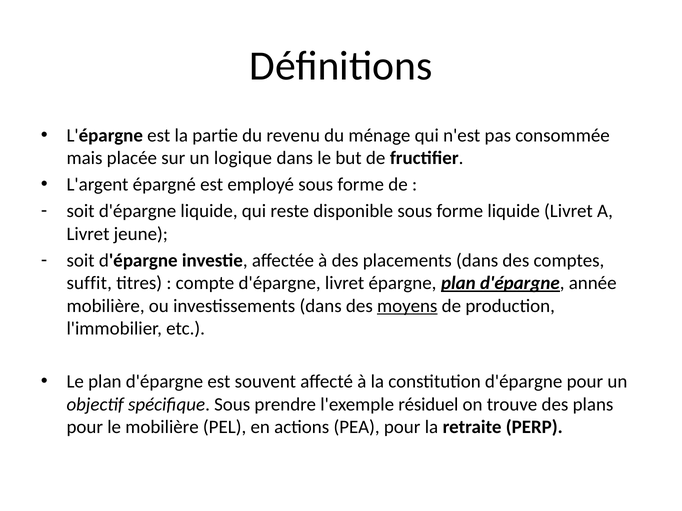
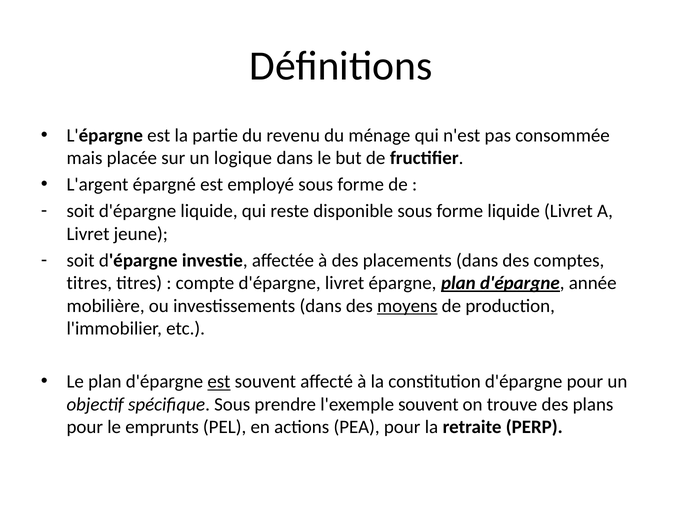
suffit at (89, 283): suffit -> titres
est at (219, 382) underline: none -> present
l'exemple résiduel: résiduel -> souvent
le mobilière: mobilière -> emprunts
